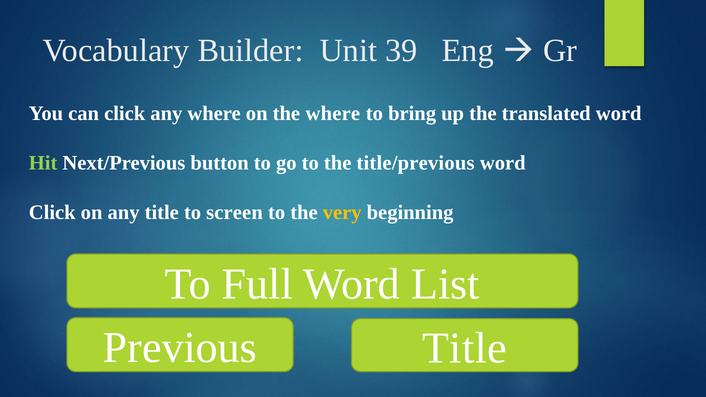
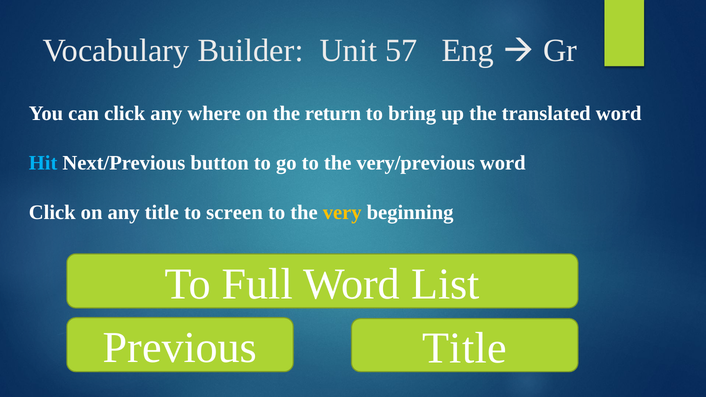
39: 39 -> 57
the where: where -> return
Hit colour: light green -> light blue
title/previous: title/previous -> very/previous
